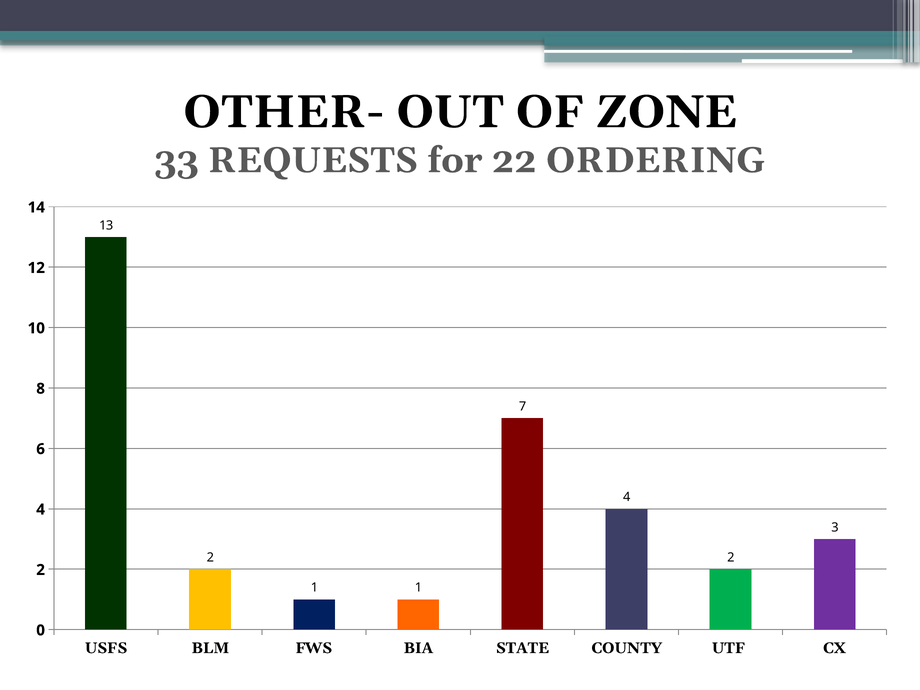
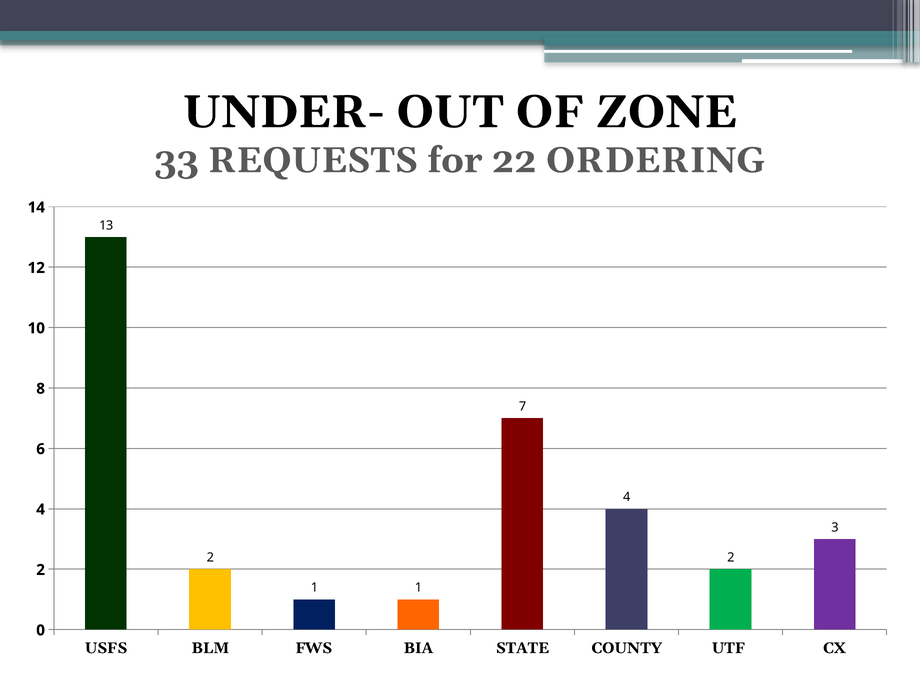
OTHER-: OTHER- -> UNDER-
